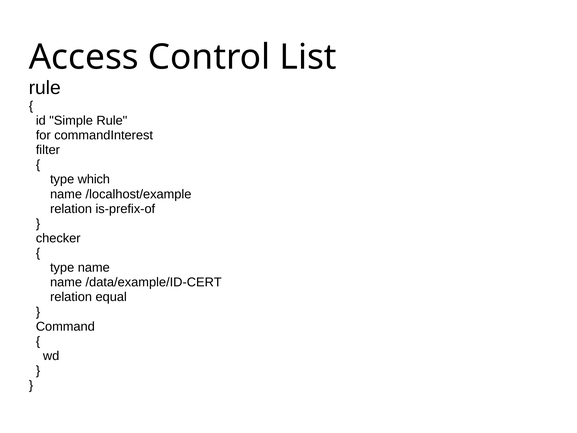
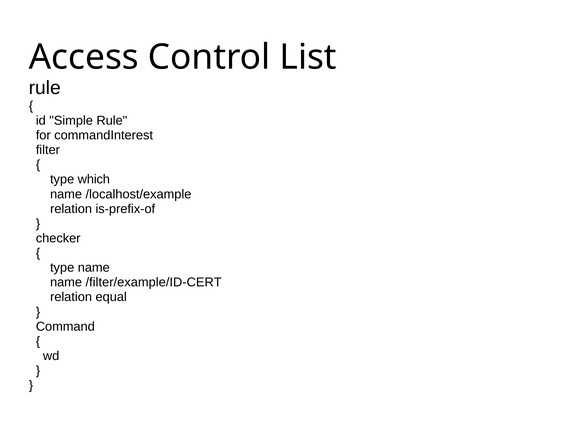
/data/example/ID-CERT: /data/example/ID-CERT -> /filter/example/ID-CERT
